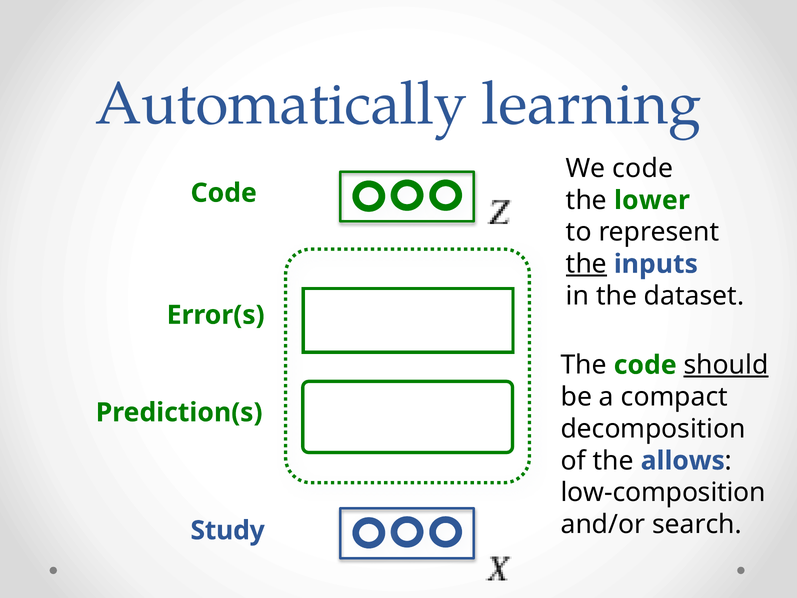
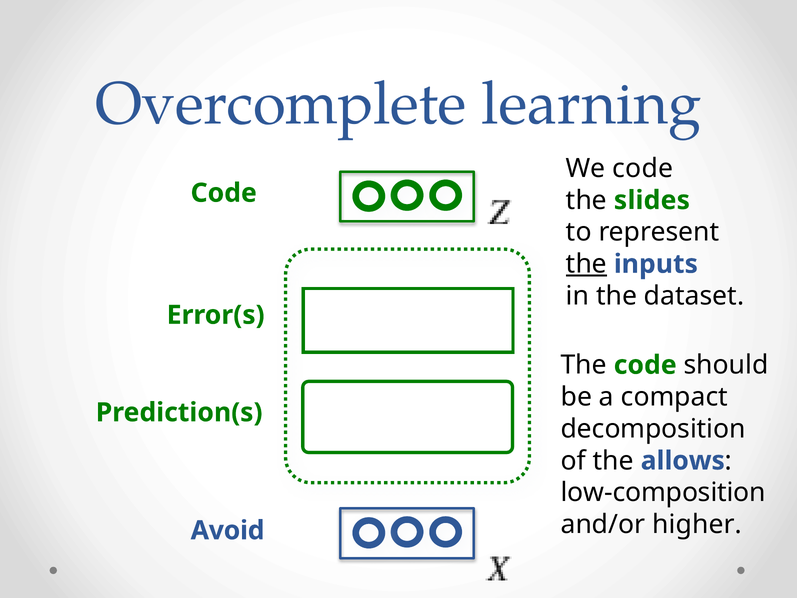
Automatically: Automatically -> Overcomplete
lower: lower -> slides
should underline: present -> none
search: search -> higher
Study: Study -> Avoid
